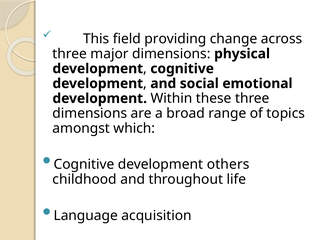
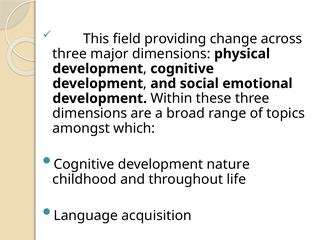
others: others -> nature
